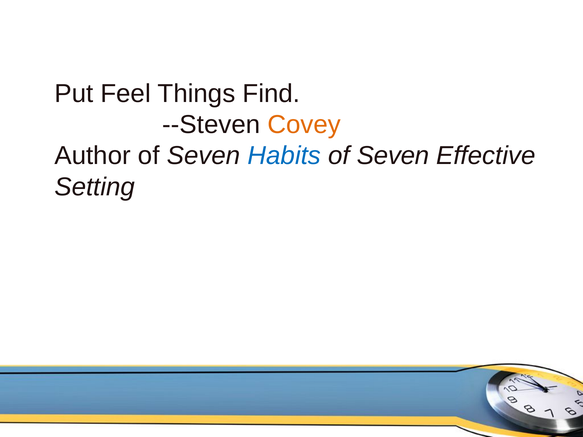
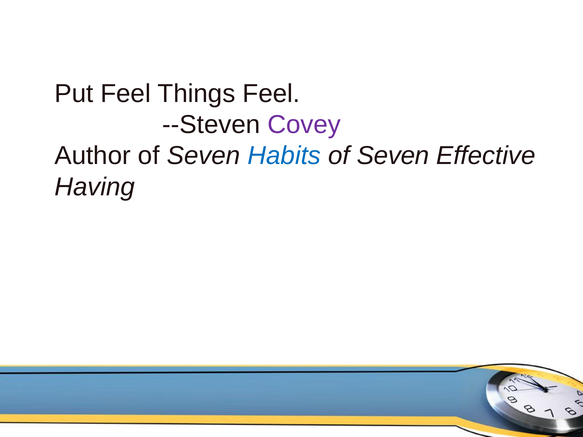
Things Find: Find -> Feel
Covey colour: orange -> purple
Setting: Setting -> Having
